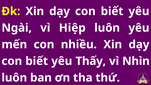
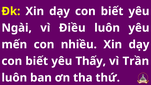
Hiệp: Hiệp -> Điều
Nhìn: Nhìn -> Trần
